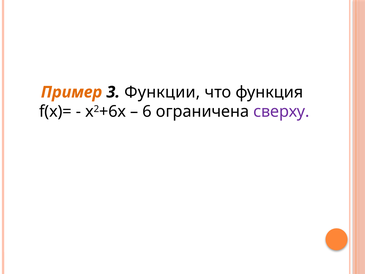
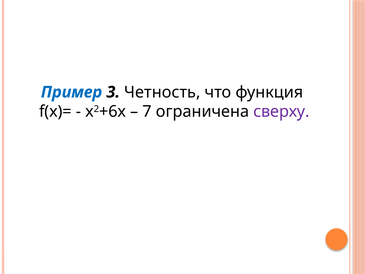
Пример colour: orange -> blue
Функции: Функции -> Четность
6: 6 -> 7
